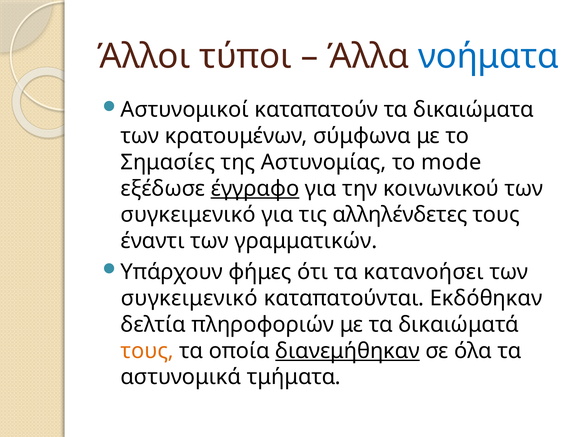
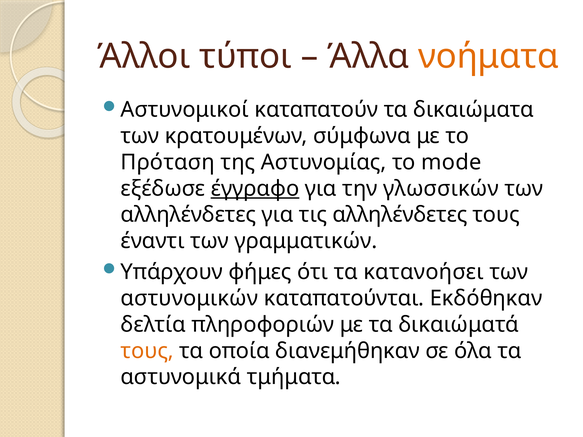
νοήματα colour: blue -> orange
Σημασίες: Σημασίες -> Πρόταση
κοινωνικού: κοινωνικού -> γλωσσικών
συγκειμενικό at (188, 215): συγκειμενικό -> αλληλένδετες
συγκειμενικό at (189, 299): συγκειμενικό -> αστυνομικών
διανεμήθηκαν underline: present -> none
